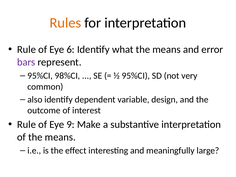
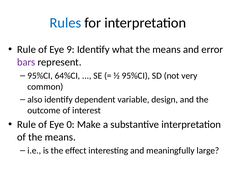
Rules colour: orange -> blue
6: 6 -> 9
98%CI: 98%CI -> 64%CI
9: 9 -> 0
